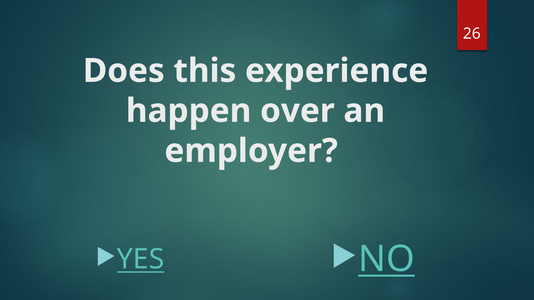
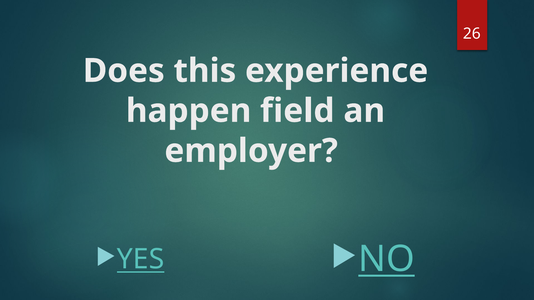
over: over -> field
